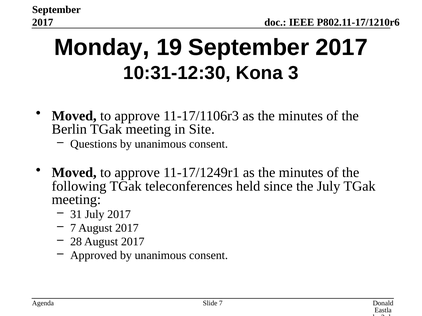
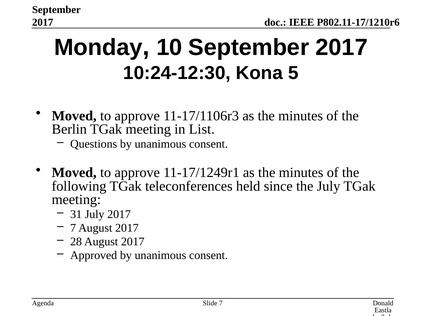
19: 19 -> 10
10:31-12:30: 10:31-12:30 -> 10:24-12:30
3: 3 -> 5
Site: Site -> List
